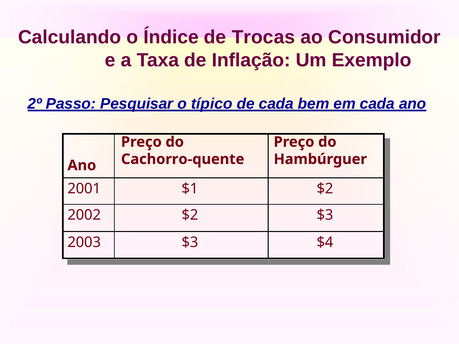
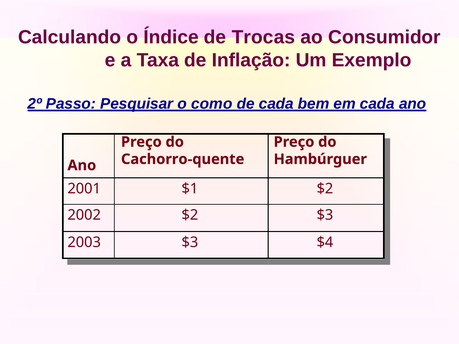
típico: típico -> como
